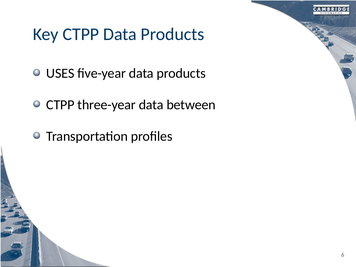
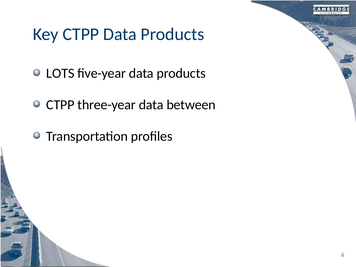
USES: USES -> LOTS
